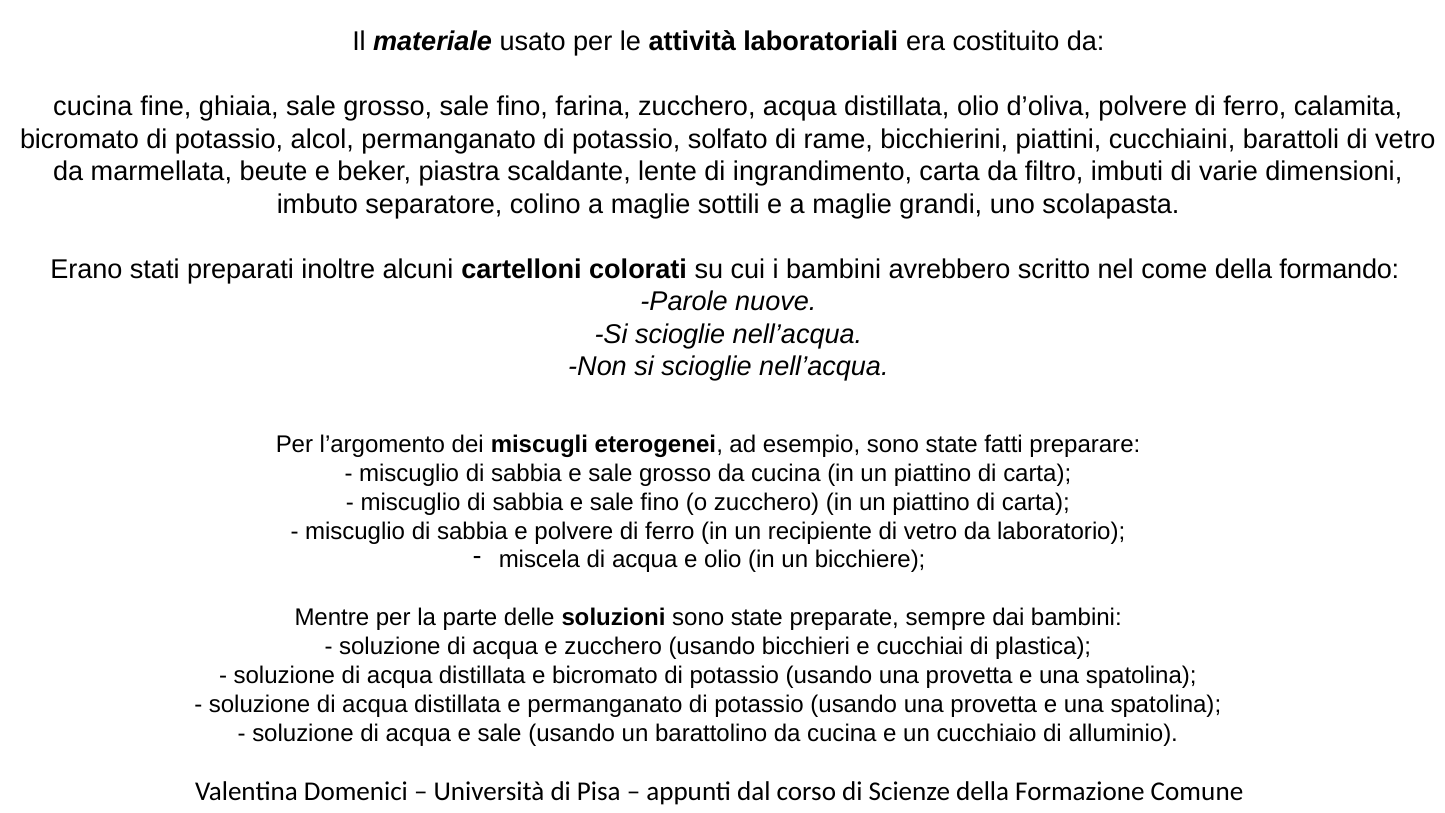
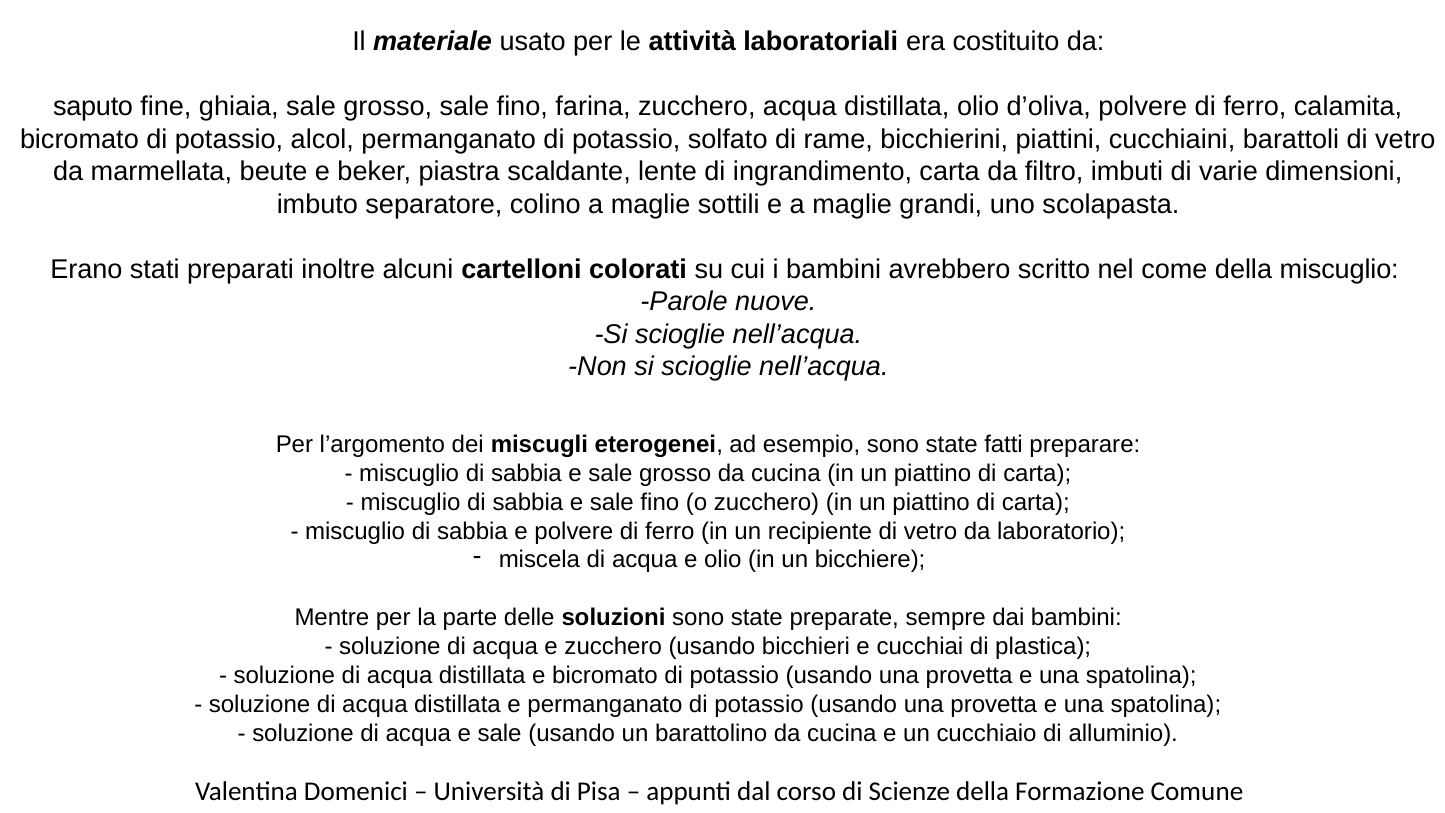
cucina at (93, 107): cucina -> saputo
della formando: formando -> miscuglio
